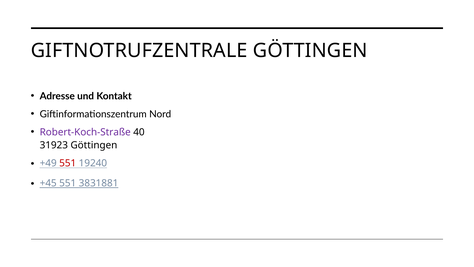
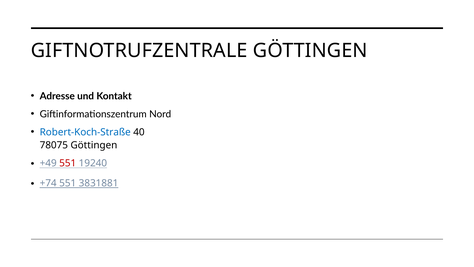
Robert-Koch-Straße colour: purple -> blue
31923: 31923 -> 78075
+45: +45 -> +74
